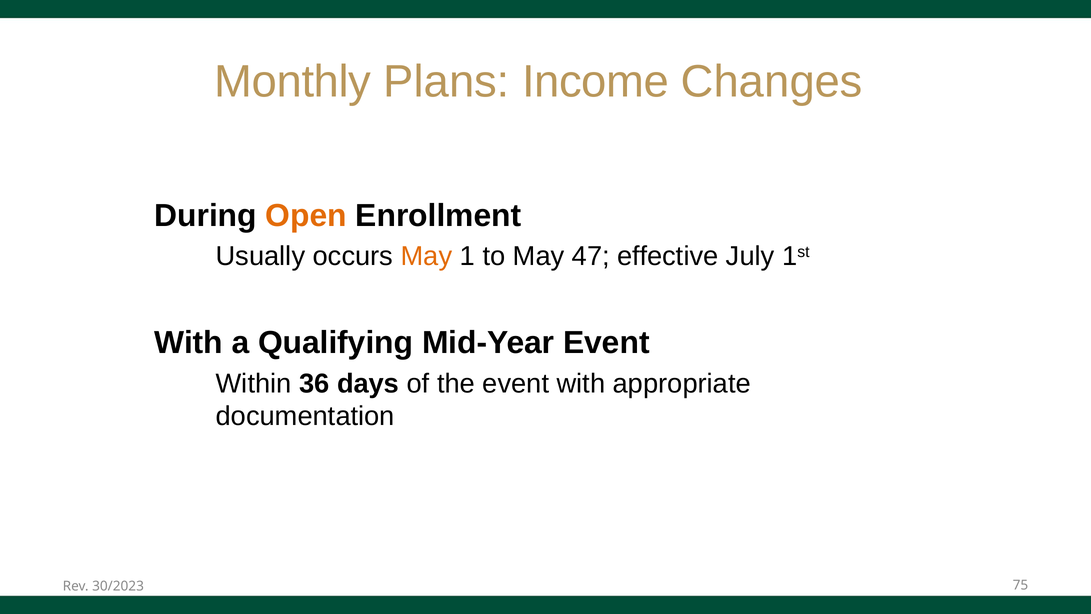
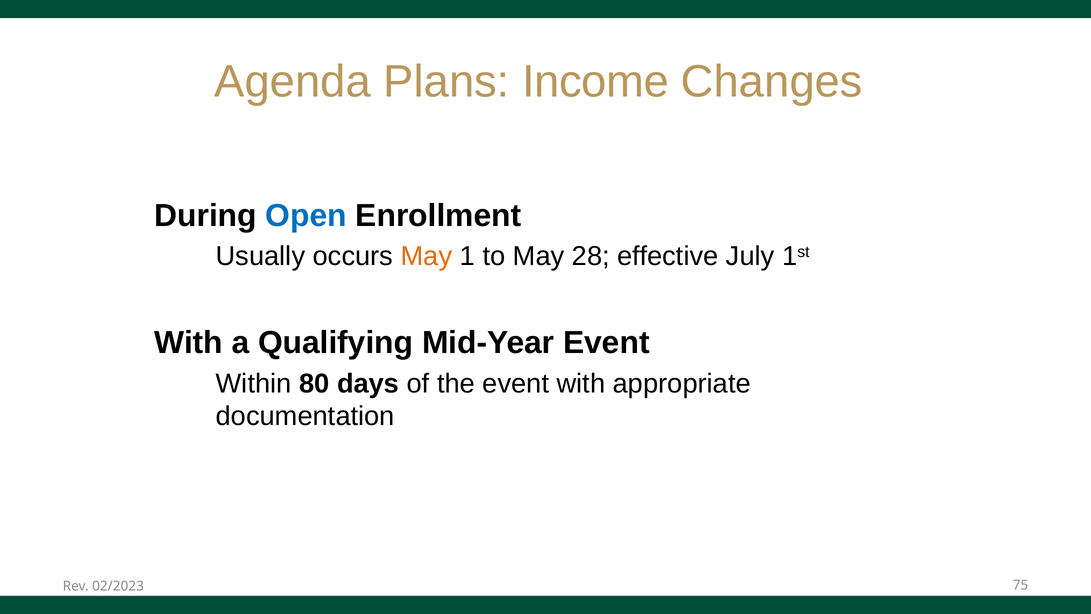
Monthly: Monthly -> Agenda
Open colour: orange -> blue
47: 47 -> 28
36: 36 -> 80
30/2023: 30/2023 -> 02/2023
